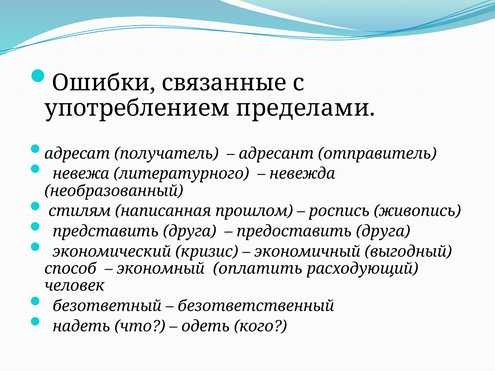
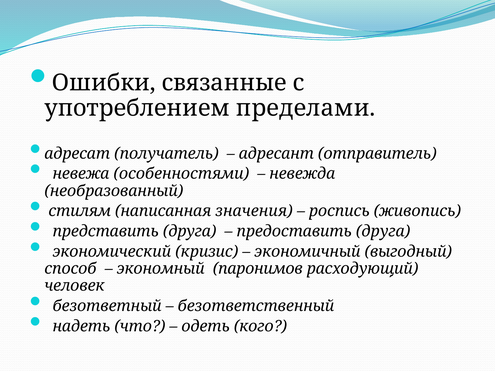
литературного: литературного -> особенностями
прошлом: прошлом -> значения
оплатить: оплатить -> паронимов
